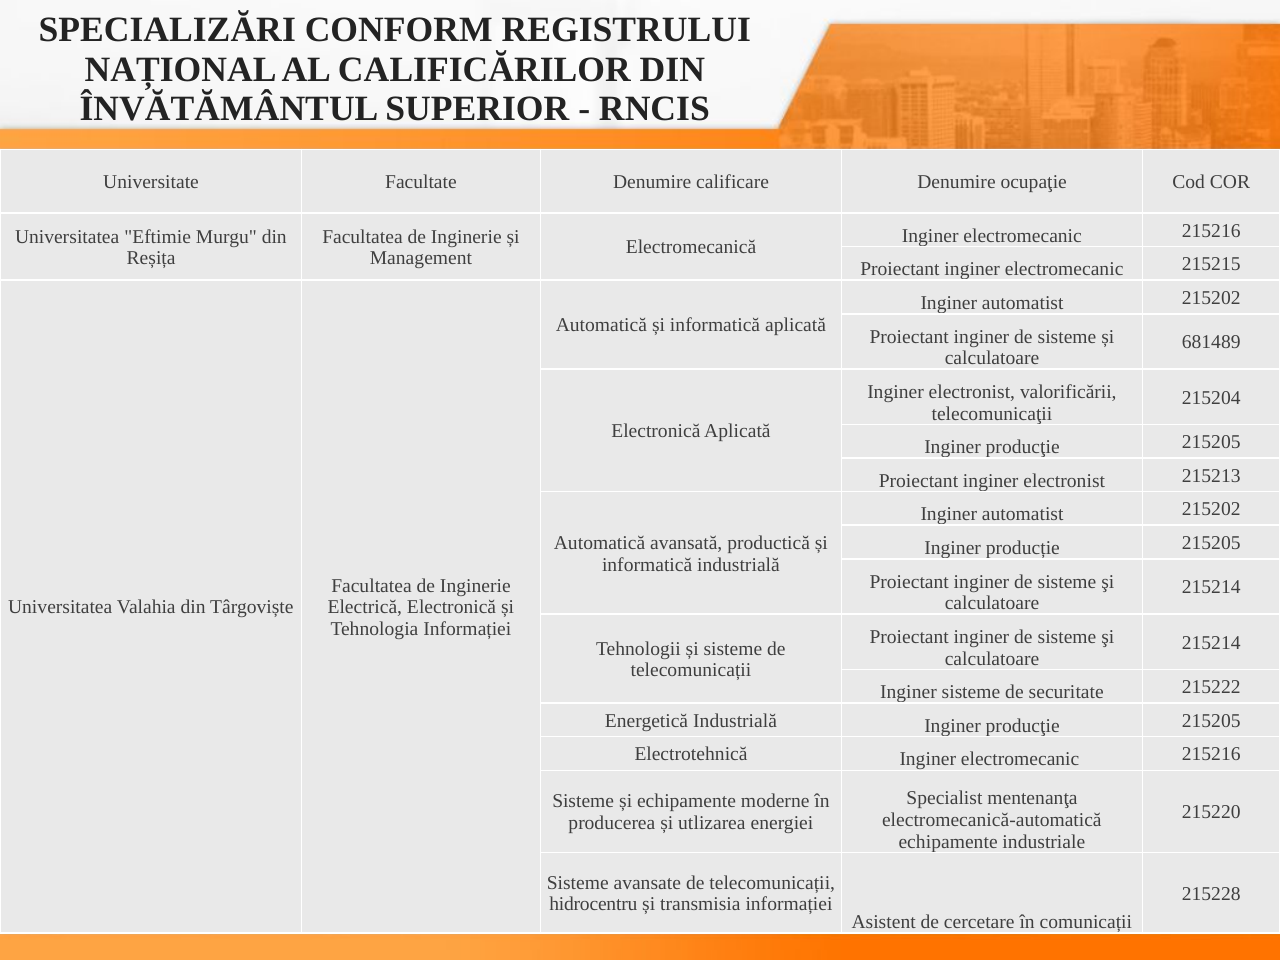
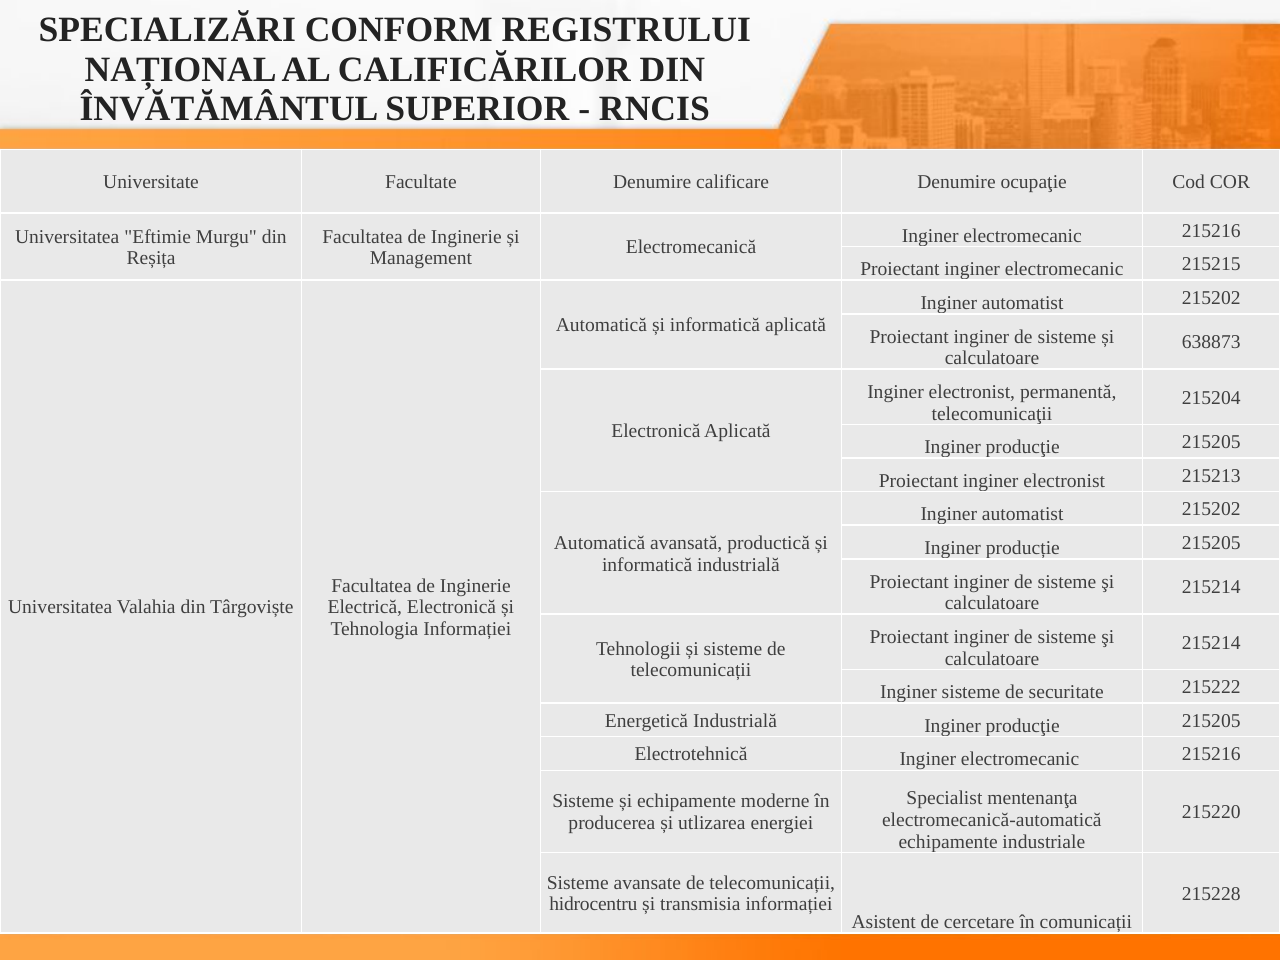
681489: 681489 -> 638873
valorificării: valorificării -> permanentă
